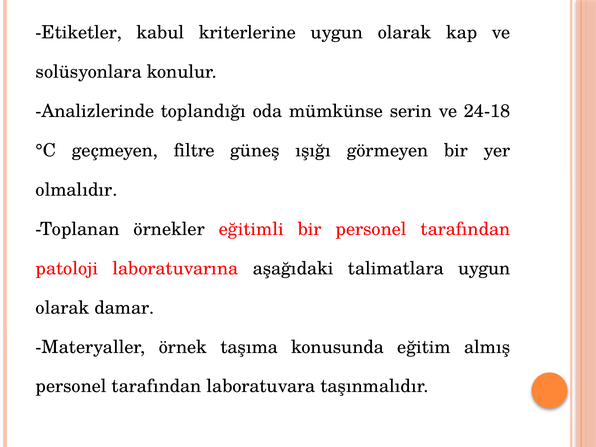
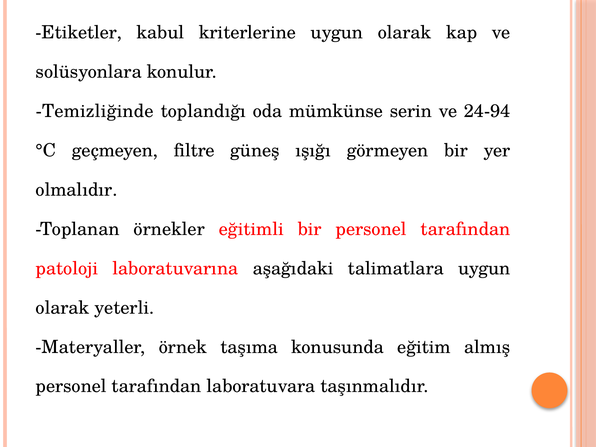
Analizlerinde: Analizlerinde -> Temizliğinde
24-18: 24-18 -> 24-94
damar: damar -> yeterli
